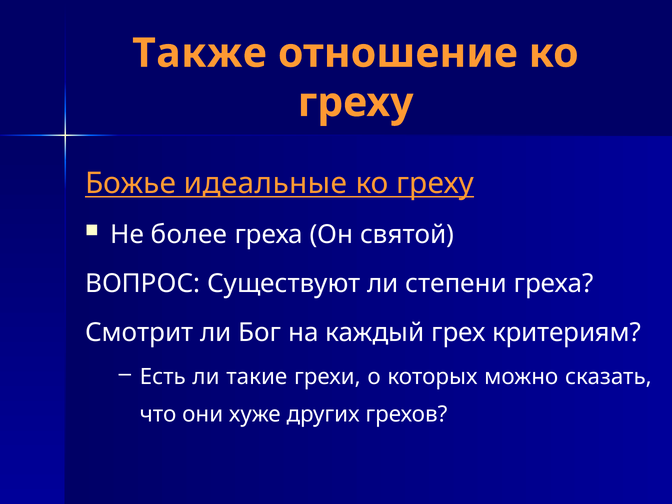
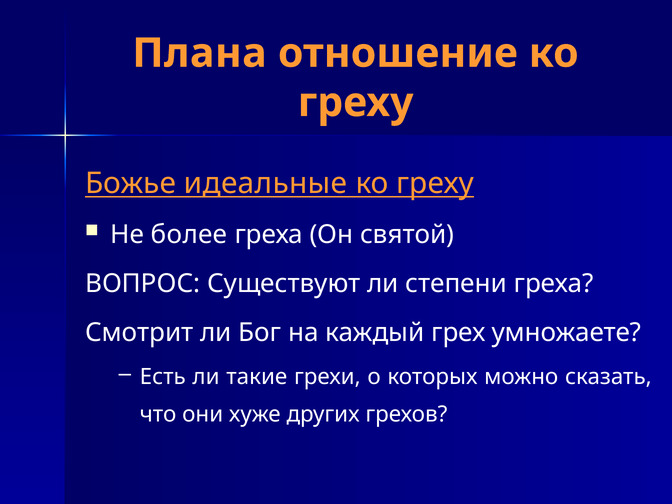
Также: Также -> Плана
критериям: критериям -> умножаете
